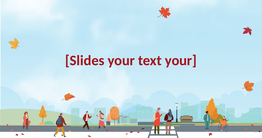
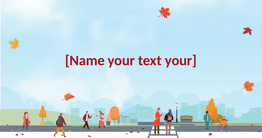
Slides: Slides -> Name
